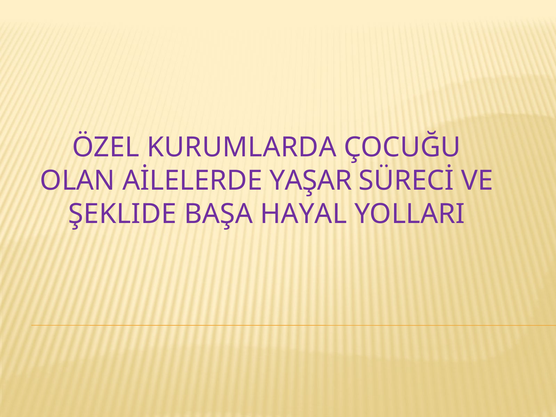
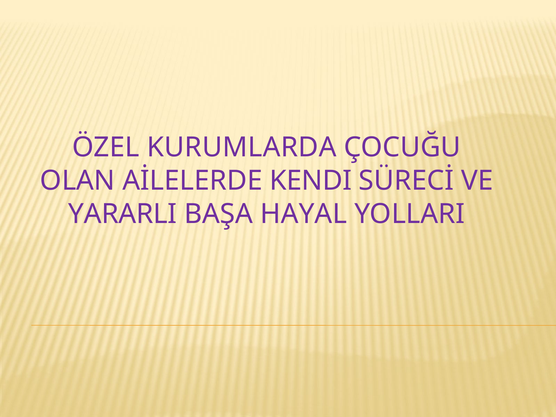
YAŞAR: YAŞAR -> KENDI
ŞEKLIDE: ŞEKLIDE -> YARARLI
